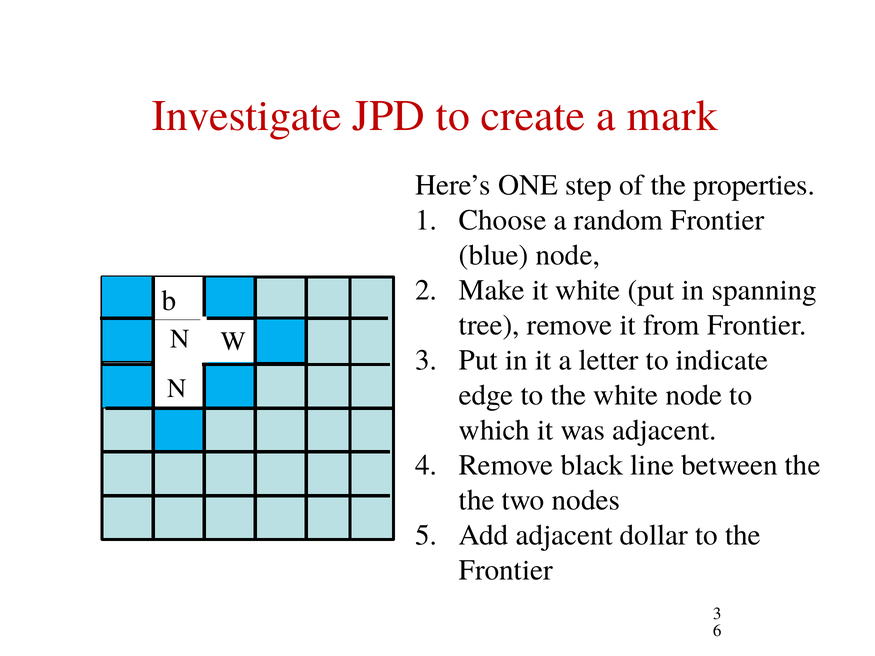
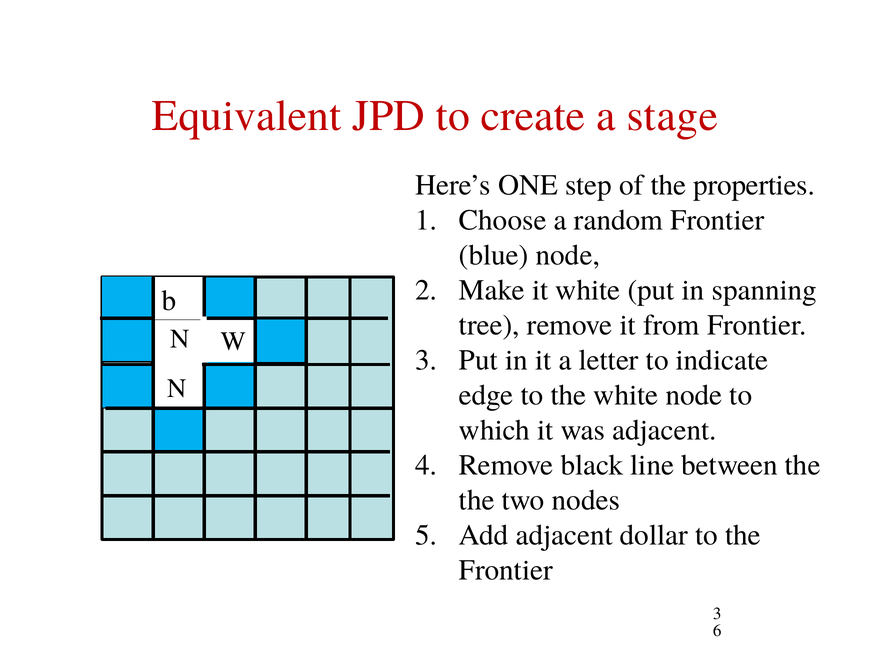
Investigate: Investigate -> Equivalent
mark: mark -> stage
